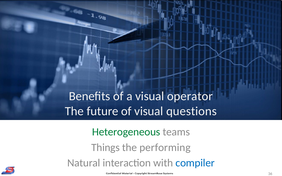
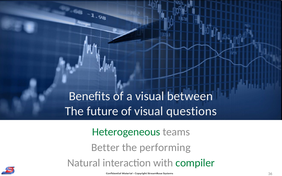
operator: operator -> between
Things: Things -> Better
compiler colour: blue -> green
